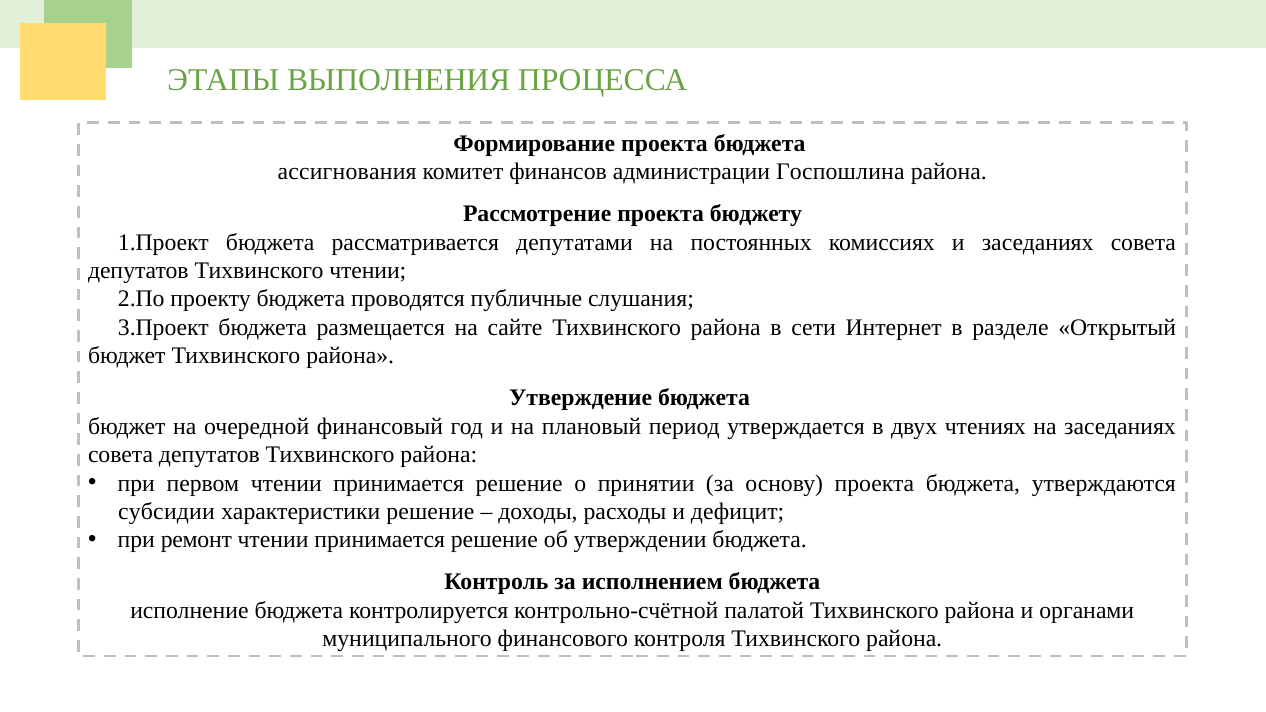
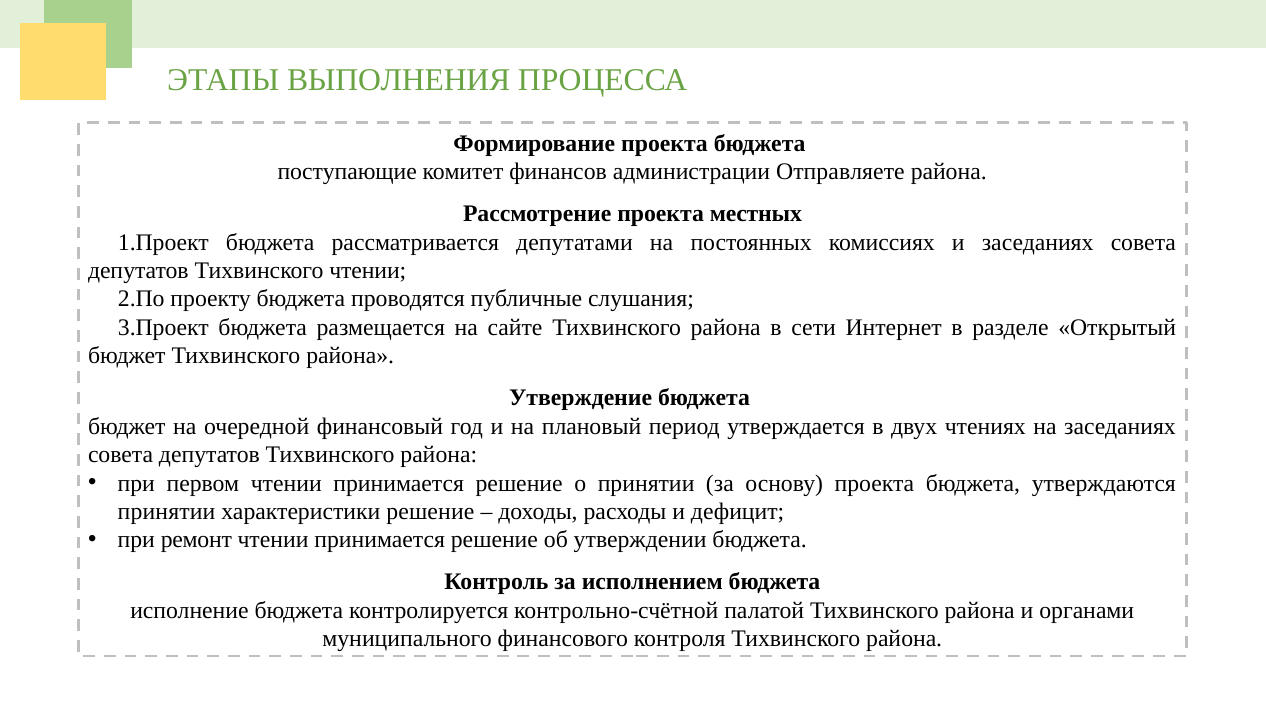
ассигнования: ассигнования -> поступающие
Госпошлина: Госпошлина -> Отправляете
бюджету: бюджету -> местных
субсидии at (166, 512): субсидии -> принятии
